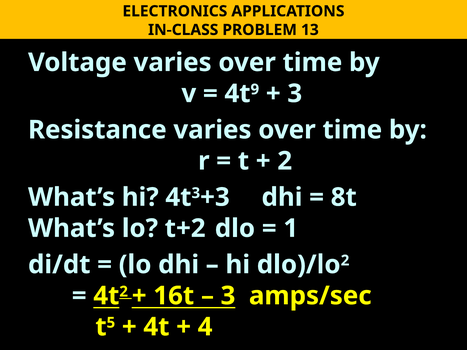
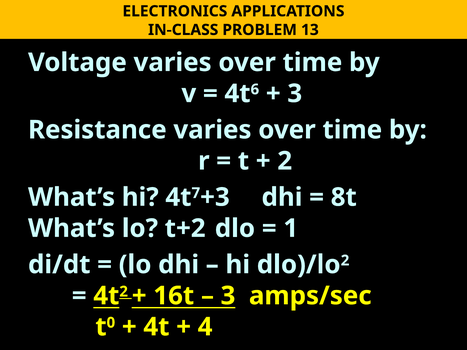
9: 9 -> 6
4t 3: 3 -> 7
5: 5 -> 0
